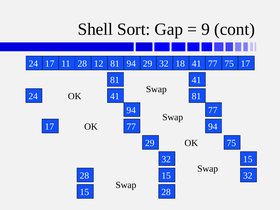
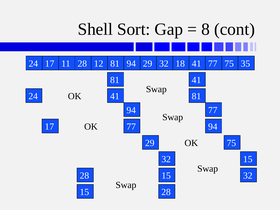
9: 9 -> 8
24 17: 17 -> 35
